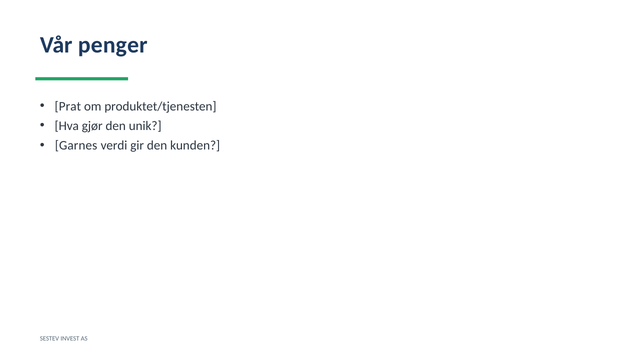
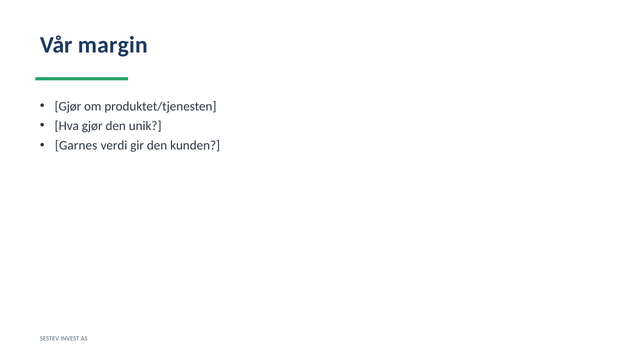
penger: penger -> margin
Prat at (68, 106): Prat -> Gjør
